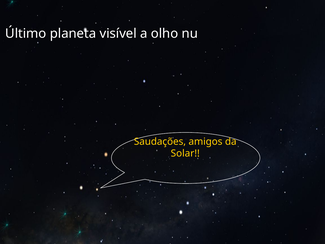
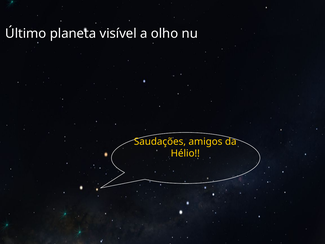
Solar: Solar -> Hélio
